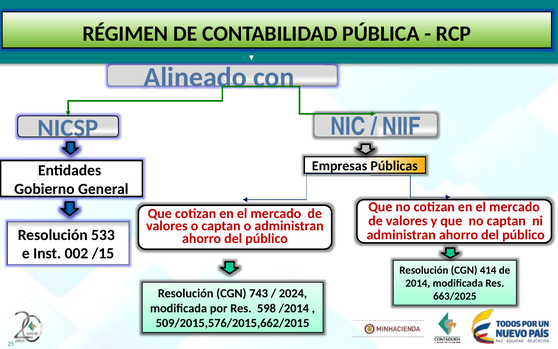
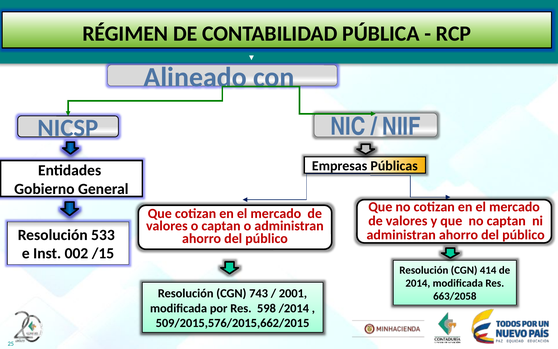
2024: 2024 -> 2001
663/2025: 663/2025 -> 663/2058
